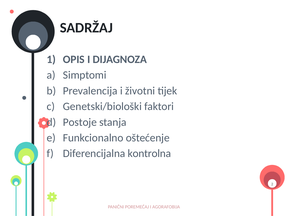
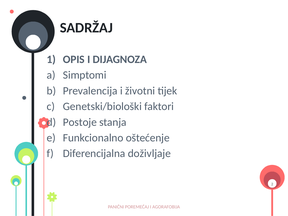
kontrolna: kontrolna -> doživljaje
